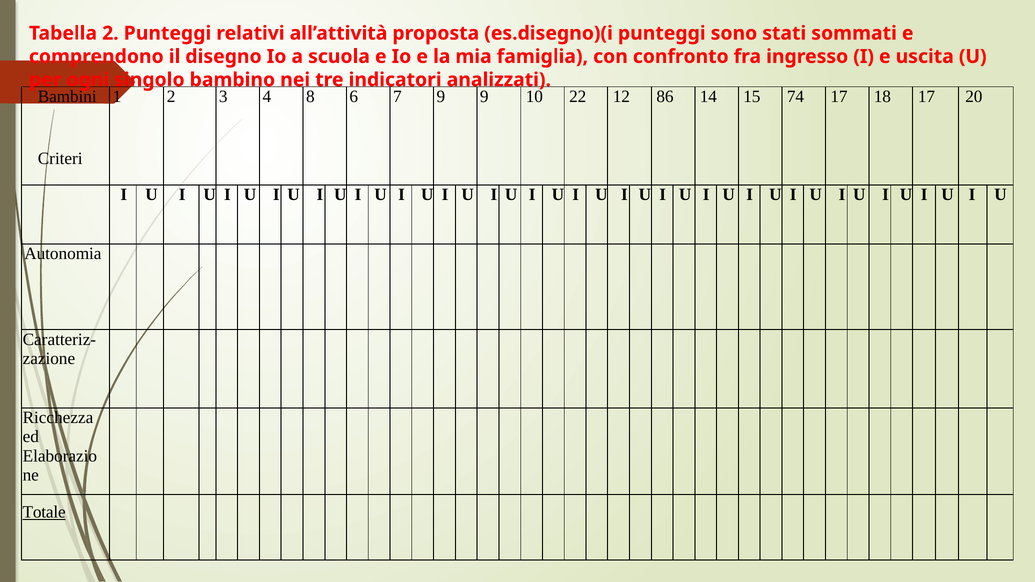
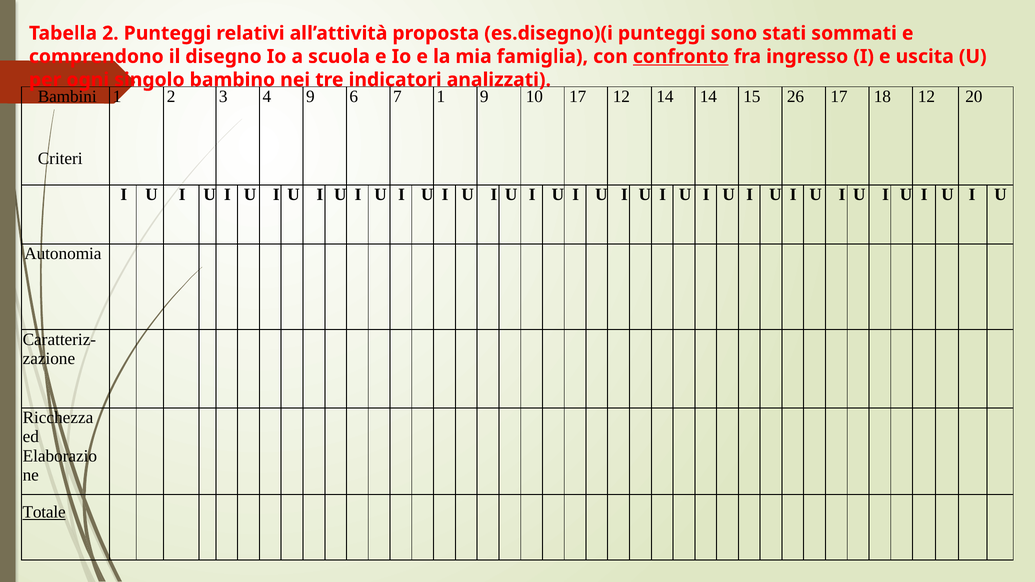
confronto underline: none -> present
8 at (310, 96): 8 -> 9
9 at (441, 96): 9 -> 1
22 at (578, 96): 22 -> 17
12 86: 86 -> 14
74: 74 -> 26
18 17: 17 -> 12
